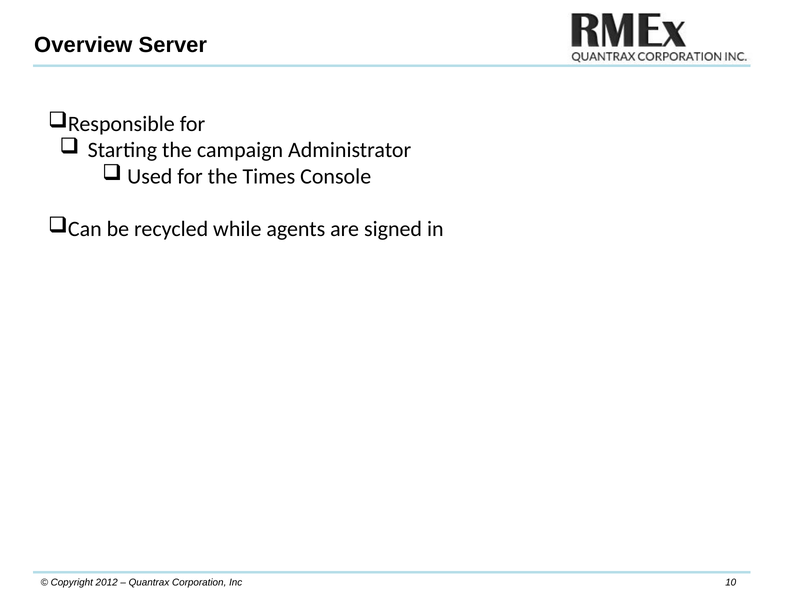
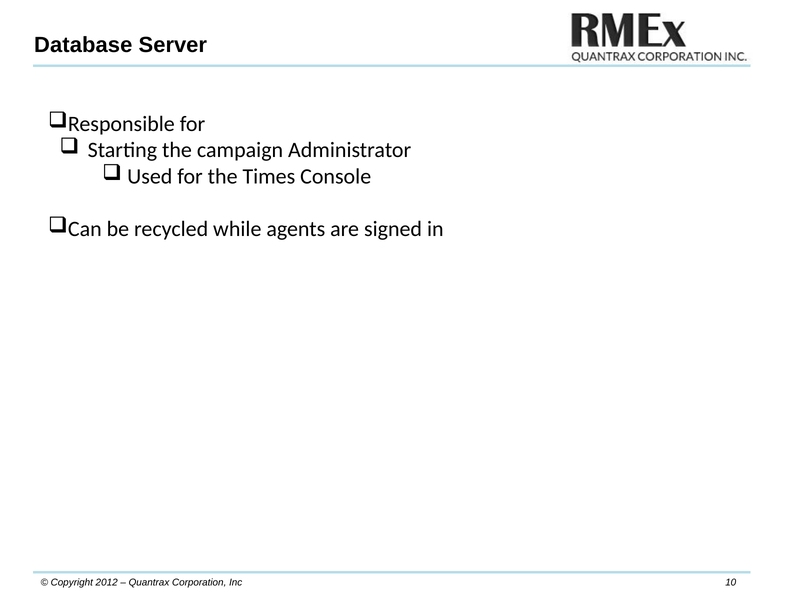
Overview: Overview -> Database
